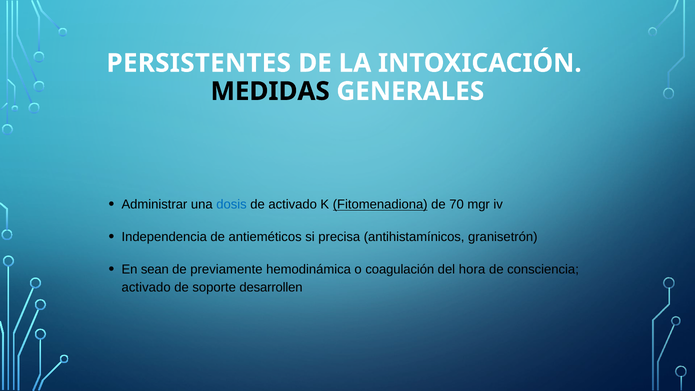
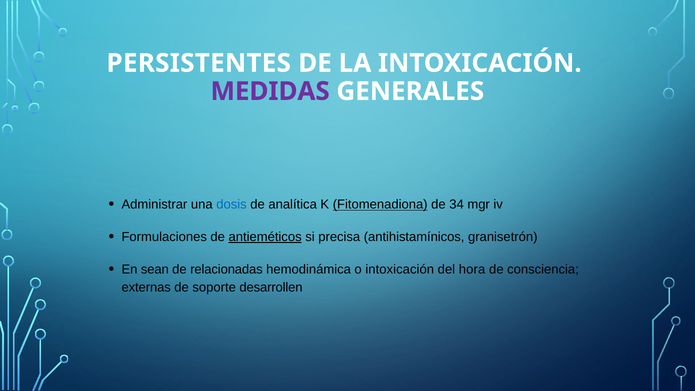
MEDIDAS colour: black -> purple
de activado: activado -> analítica
70: 70 -> 34
Independencia: Independencia -> Formulaciones
antieméticos underline: none -> present
previamente: previamente -> relacionadas
o coagulación: coagulación -> intoxicación
activado at (146, 287): activado -> externas
